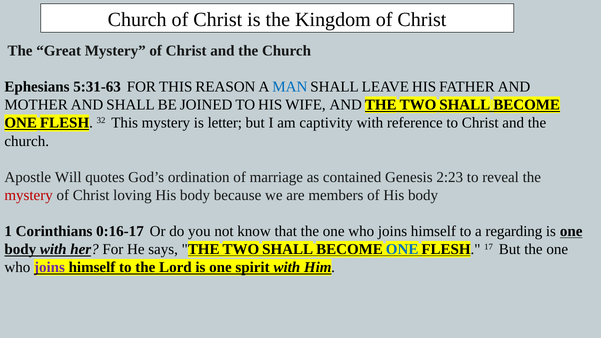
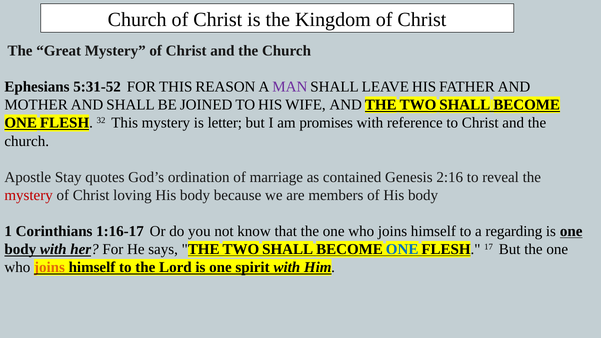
5:31-63: 5:31-63 -> 5:31-52
MAN colour: blue -> purple
captivity: captivity -> promises
Will: Will -> Stay
2:23: 2:23 -> 2:16
0:16-17: 0:16-17 -> 1:16-17
joins at (49, 267) colour: purple -> orange
